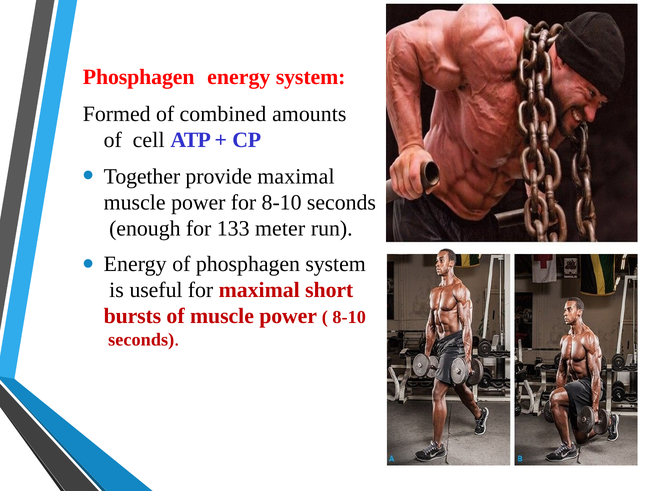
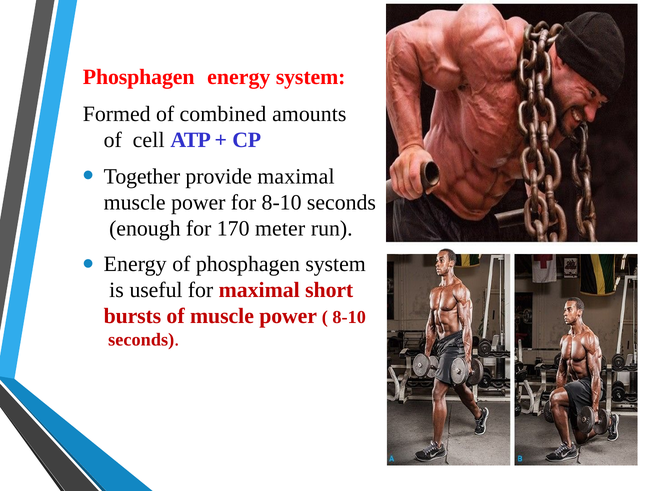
133: 133 -> 170
